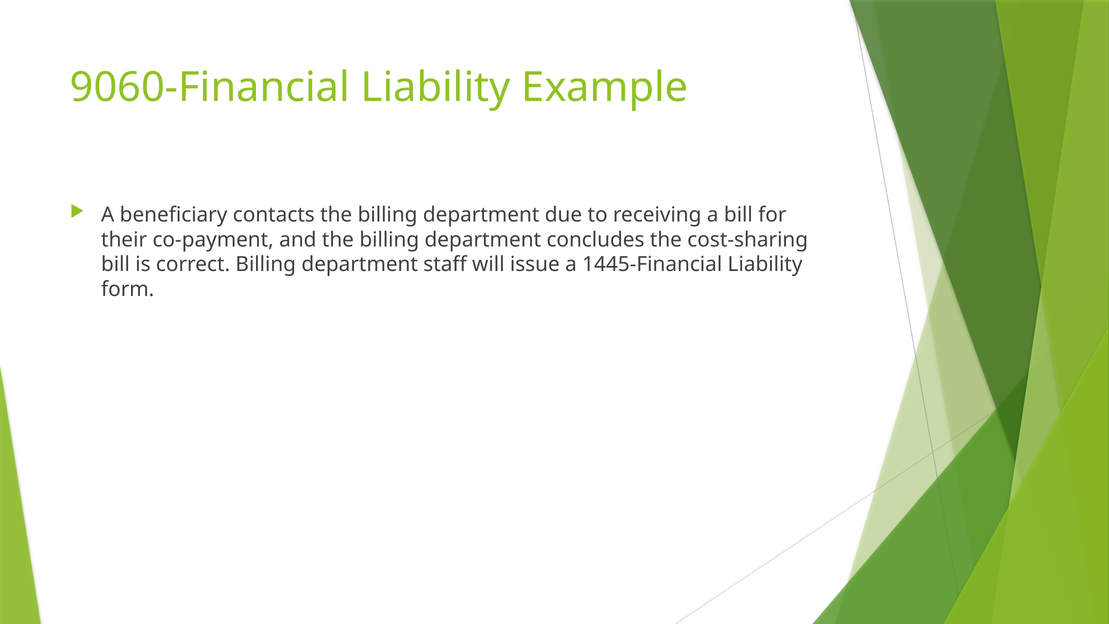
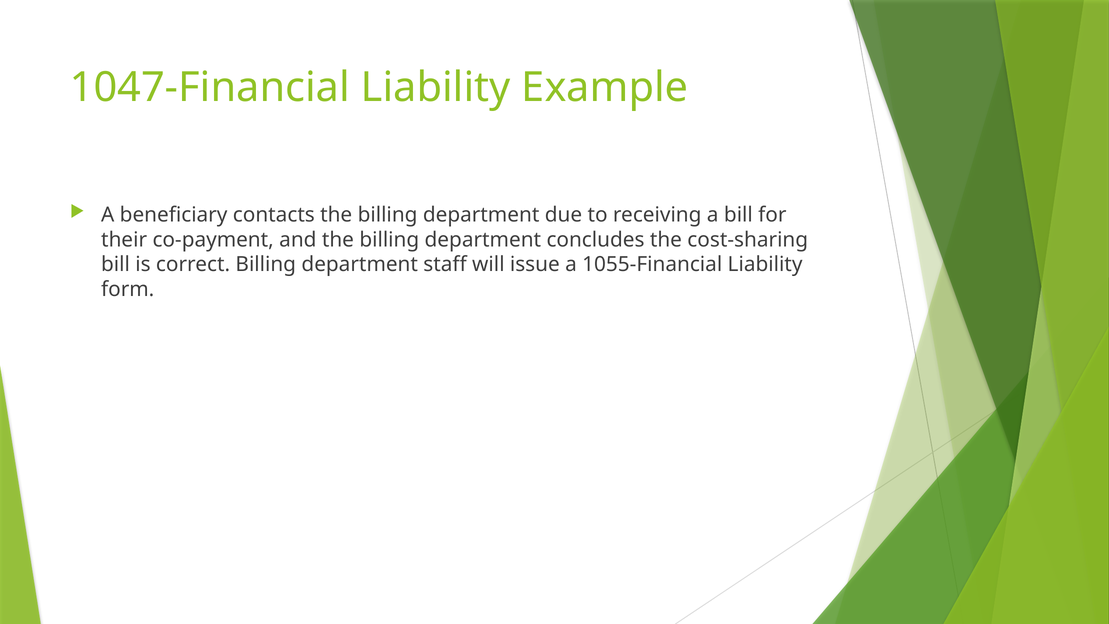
9060-Financial: 9060-Financial -> 1047-Financial
1445-Financial: 1445-Financial -> 1055-Financial
